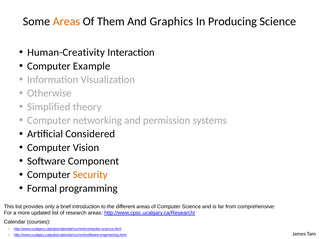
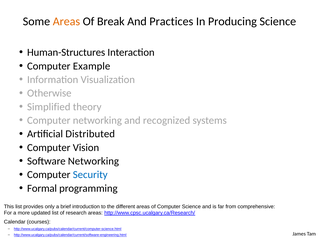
Them: Them -> Break
Graphics: Graphics -> Practices
Human-Creativity: Human-Creativity -> Human-Structures
permission: permission -> recognized
Considered: Considered -> Distributed
Software Component: Component -> Networking
Security colour: orange -> blue
